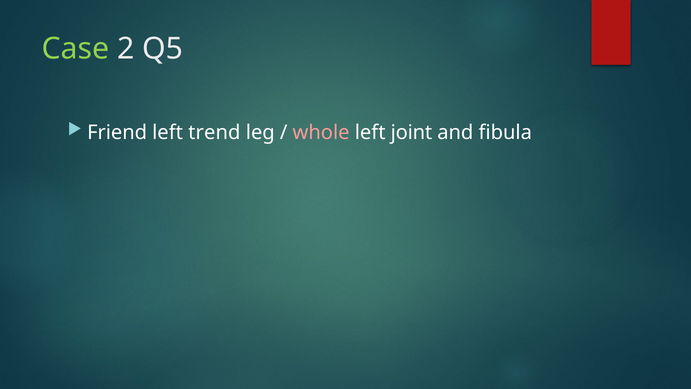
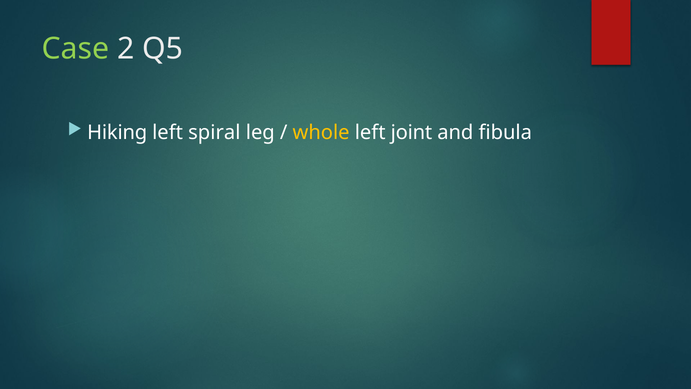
Friend: Friend -> Hiking
trend: trend -> spiral
whole colour: pink -> yellow
